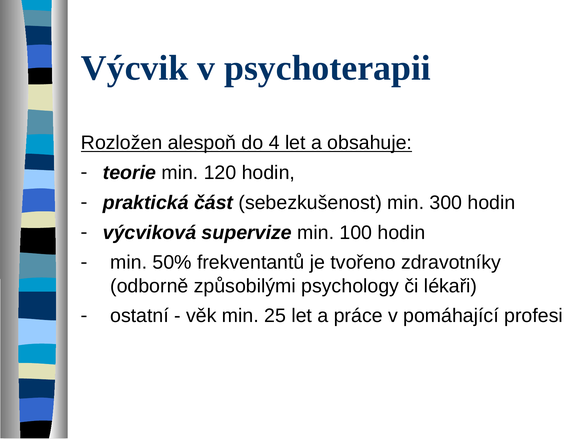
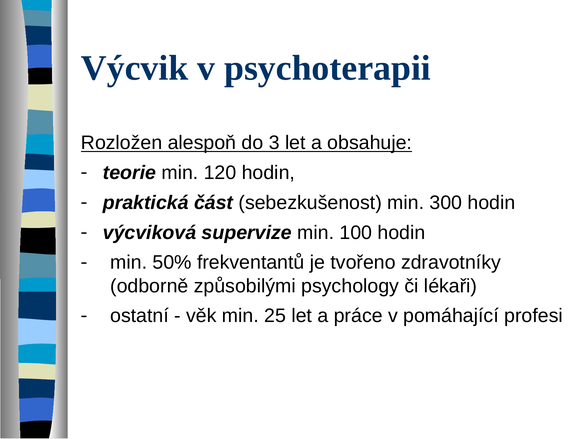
4: 4 -> 3
